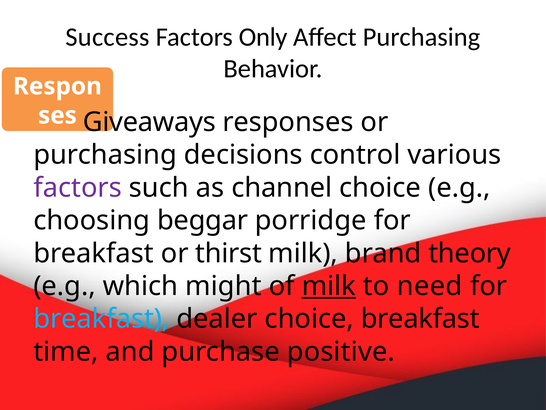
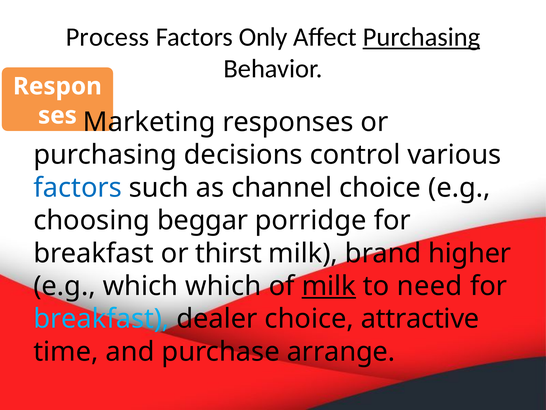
Success: Success -> Process
Purchasing at (421, 37) underline: none -> present
Giveaways: Giveaways -> Marketing
factors at (78, 187) colour: purple -> blue
theory: theory -> higher
which might: might -> which
choice breakfast: breakfast -> attractive
positive: positive -> arrange
